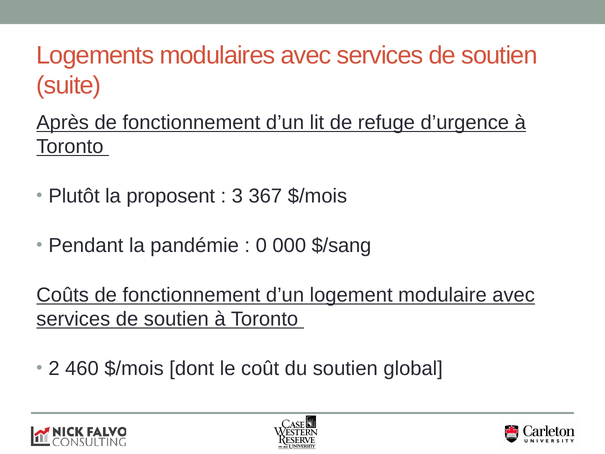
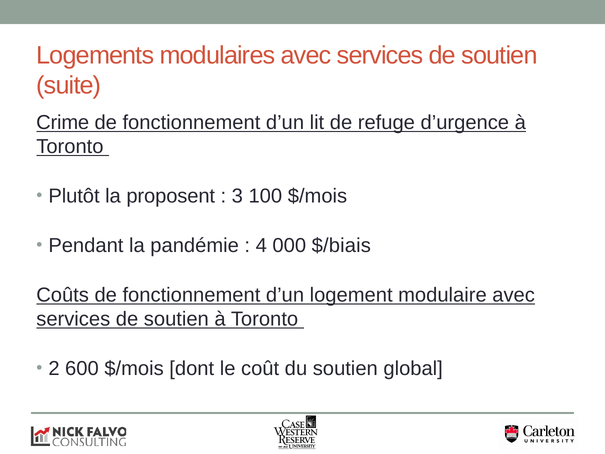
Après: Après -> Crime
367: 367 -> 100
0: 0 -> 4
$/sang: $/sang -> $/biais
460: 460 -> 600
